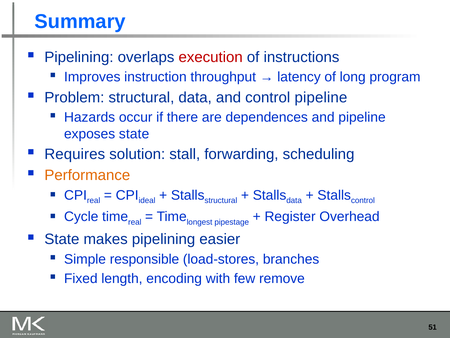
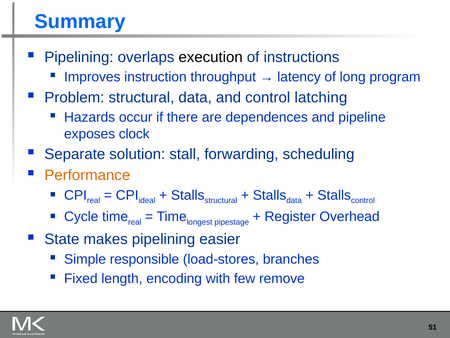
execution colour: red -> black
control pipeline: pipeline -> latching
exposes state: state -> clock
Requires: Requires -> Separate
